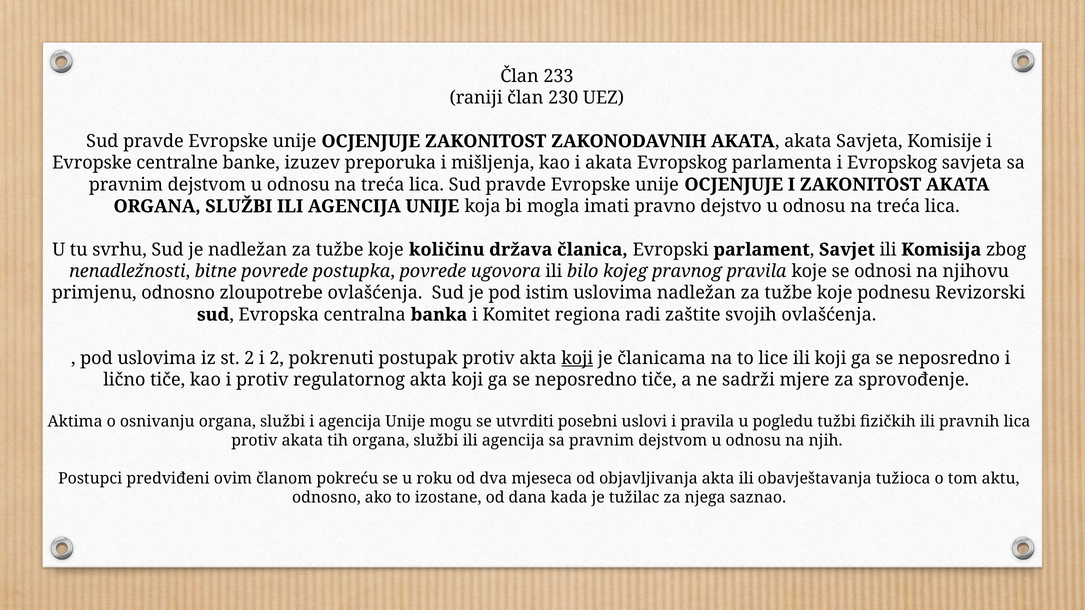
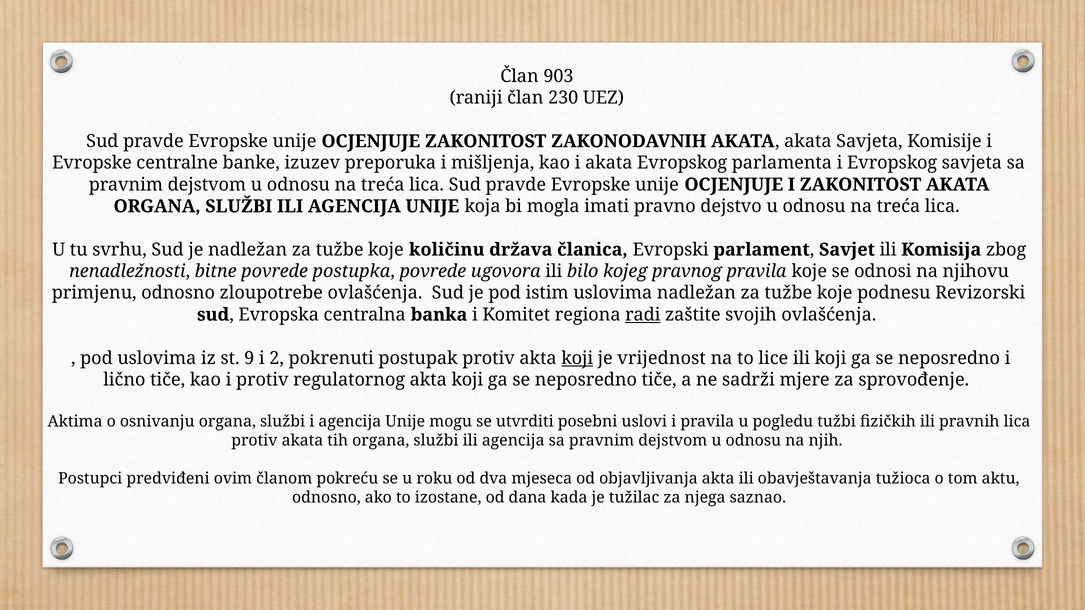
233: 233 -> 903
radi underline: none -> present
st 2: 2 -> 9
članicama: članicama -> vrijednost
